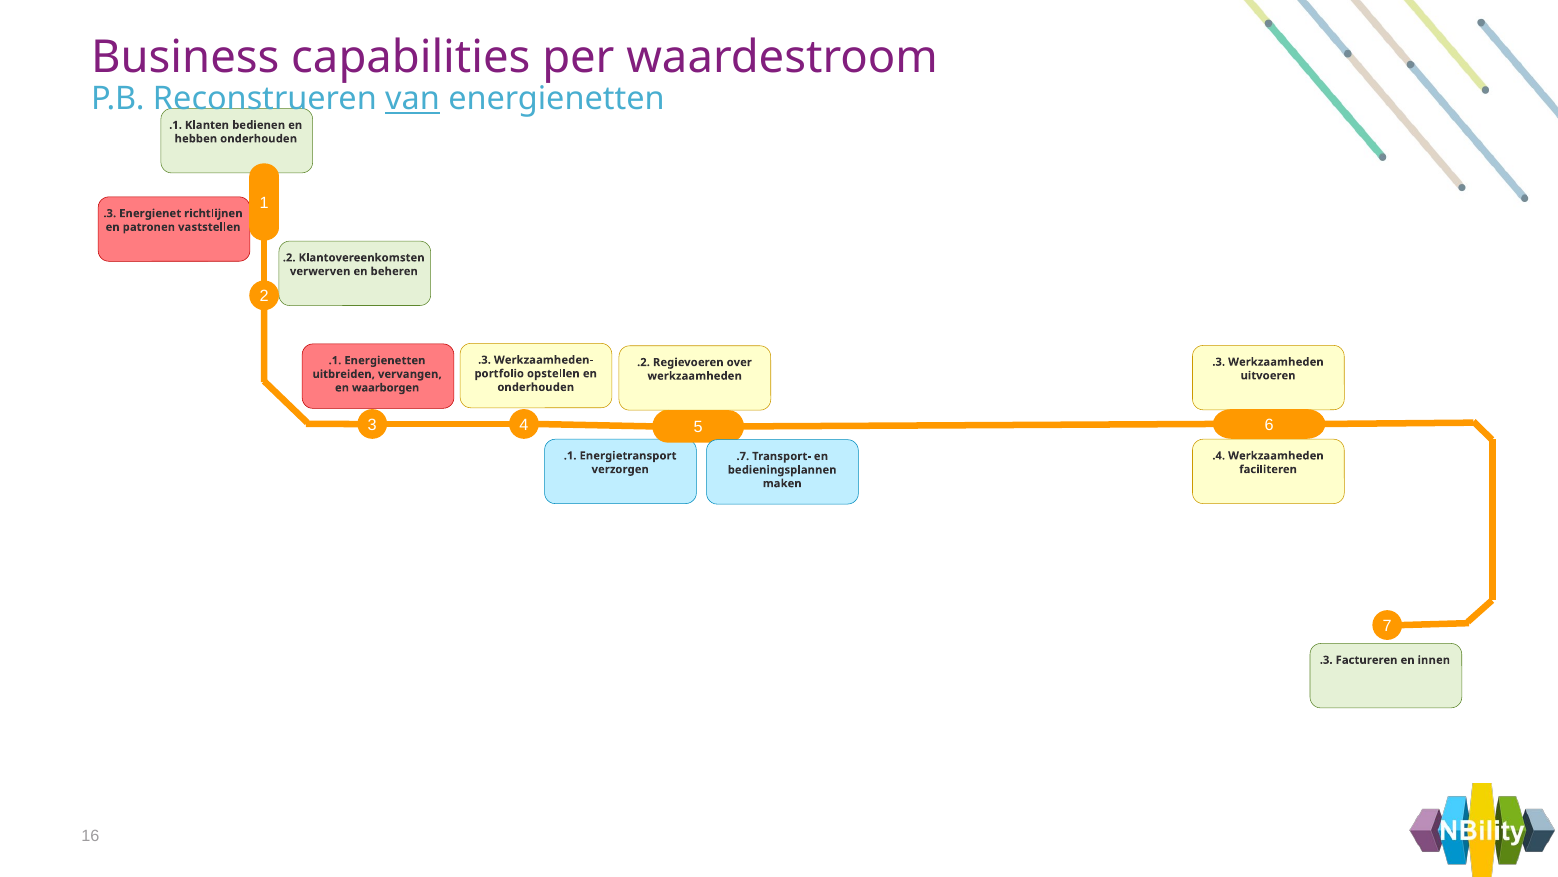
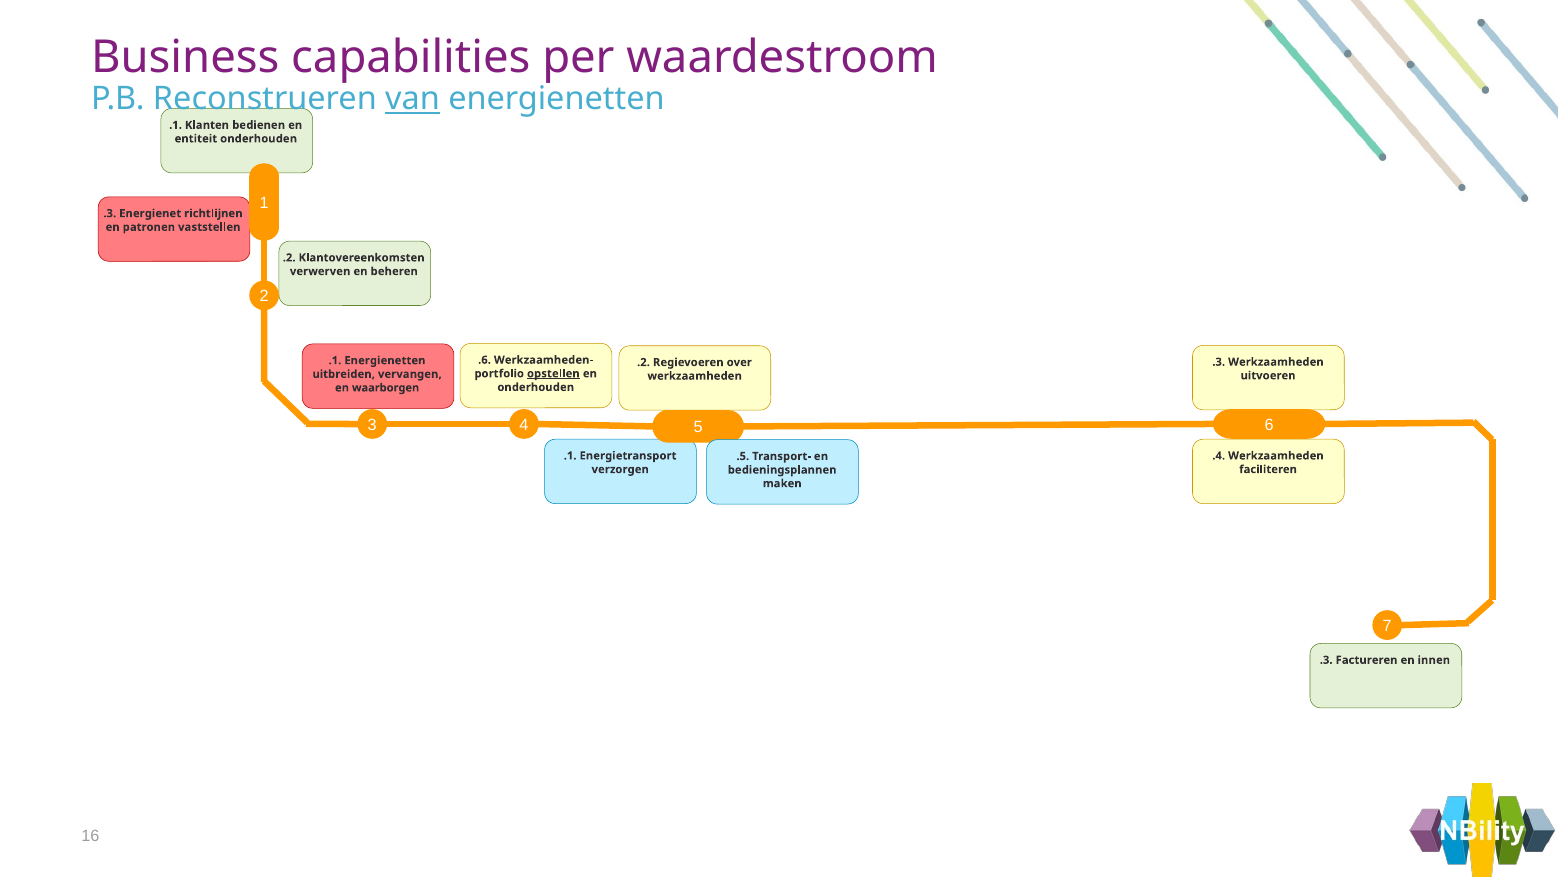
hebben: hebben -> entiteit
.3 at (485, 360): .3 -> .6
opstellen underline: none -> present
.7: .7 -> .5
